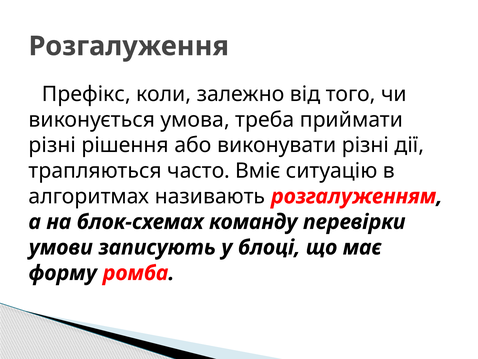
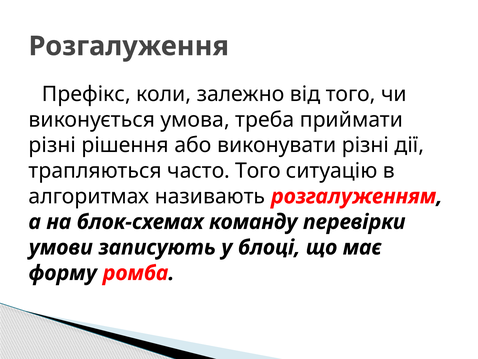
часто Вміє: Вміє -> Того
